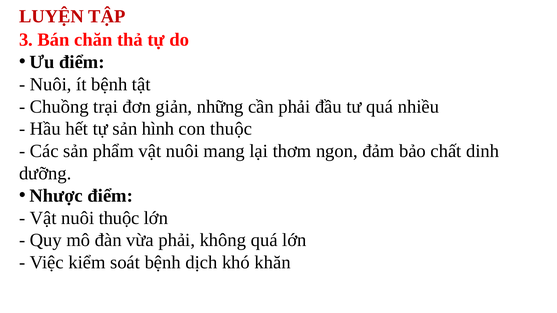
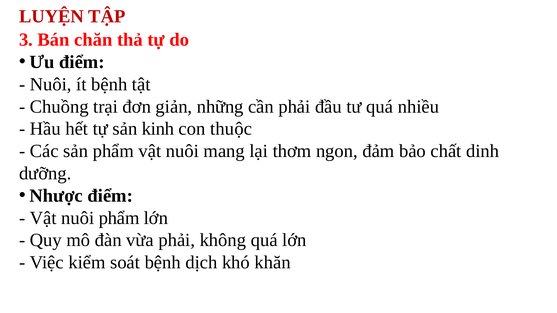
hình: hình -> kinh
nuôi thuộc: thuộc -> phẩm
